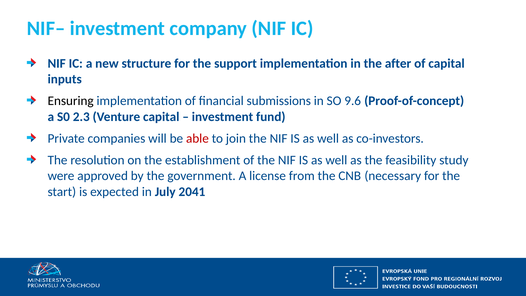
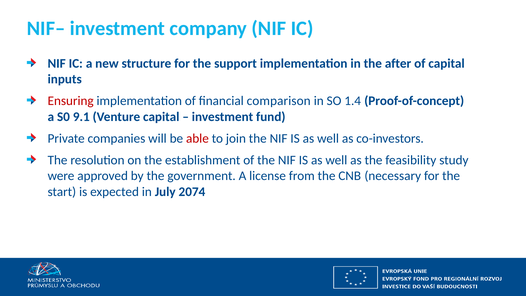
Ensuring colour: black -> red
submissions: submissions -> comparison
9.6: 9.6 -> 1.4
2.3: 2.3 -> 9.1
2041: 2041 -> 2074
